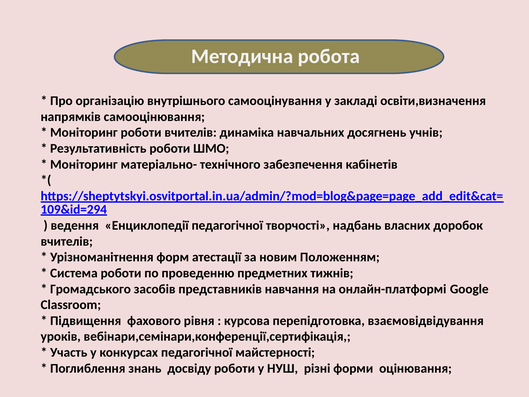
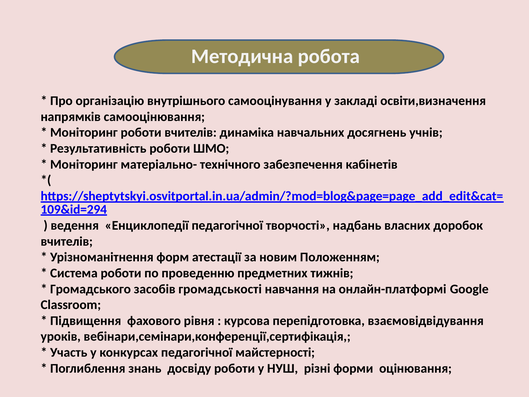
представників: представників -> громадськості
